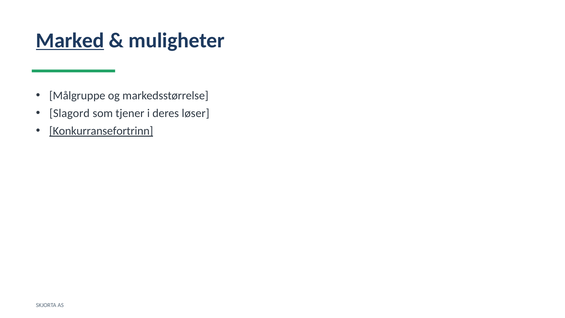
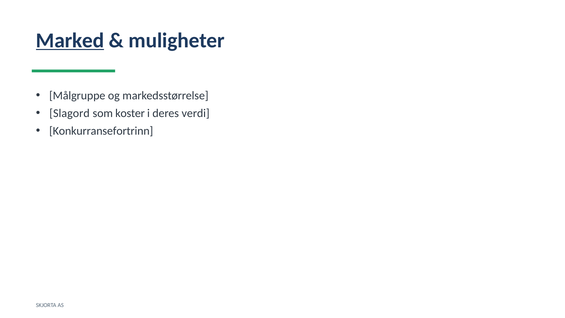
tjener: tjener -> koster
løser: løser -> verdi
Konkurransefortrinn underline: present -> none
